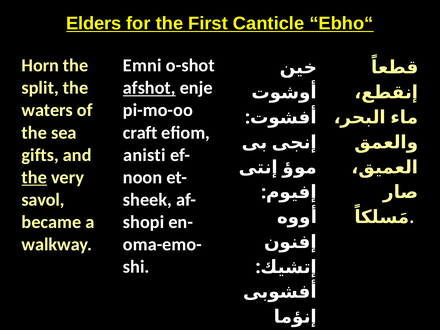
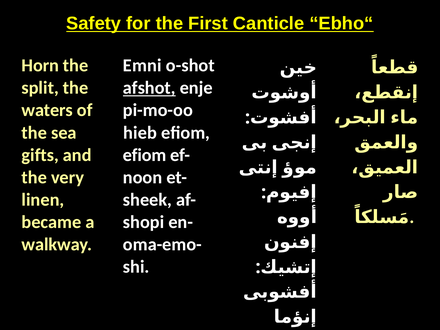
Elders: Elders -> Safety
craft: craft -> hieb
anisti at (144, 155): anisti -> efiom
the at (34, 177) underline: present -> none
savol: savol -> linen
